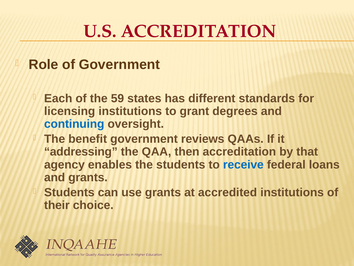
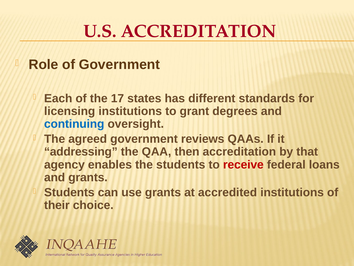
59: 59 -> 17
benefit: benefit -> agreed
receive colour: blue -> red
